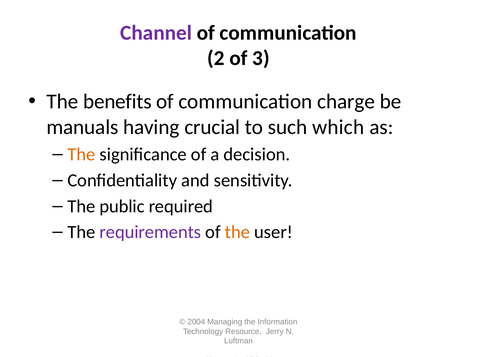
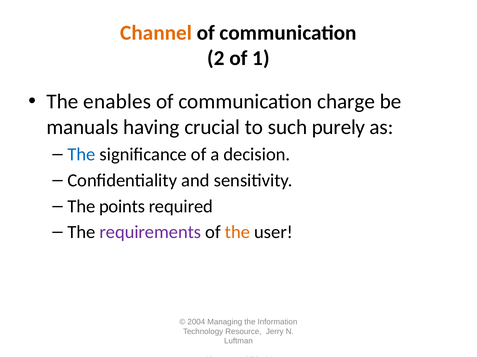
Channel colour: purple -> orange
3: 3 -> 1
benefits: benefits -> enables
which: which -> purely
The at (81, 155) colour: orange -> blue
public: public -> points
